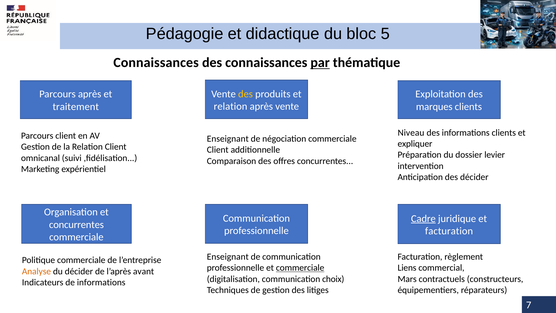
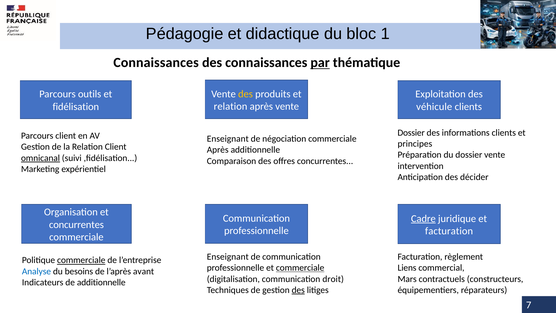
5: 5 -> 1
Parcours après: après -> outils
traitement: traitement -> fidélisation
marques: marques -> véhicule
Niveau at (411, 133): Niveau -> Dossier
expliquer: expliquer -> principes
Client at (218, 150): Client -> Après
dossier levier: levier -> vente
omnicanal underline: none -> present
commerciale at (81, 260) underline: none -> present
Analyse colour: orange -> blue
du décider: décider -> besoins
choix: choix -> droit
de informations: informations -> additionnelle
des at (298, 290) underline: none -> present
